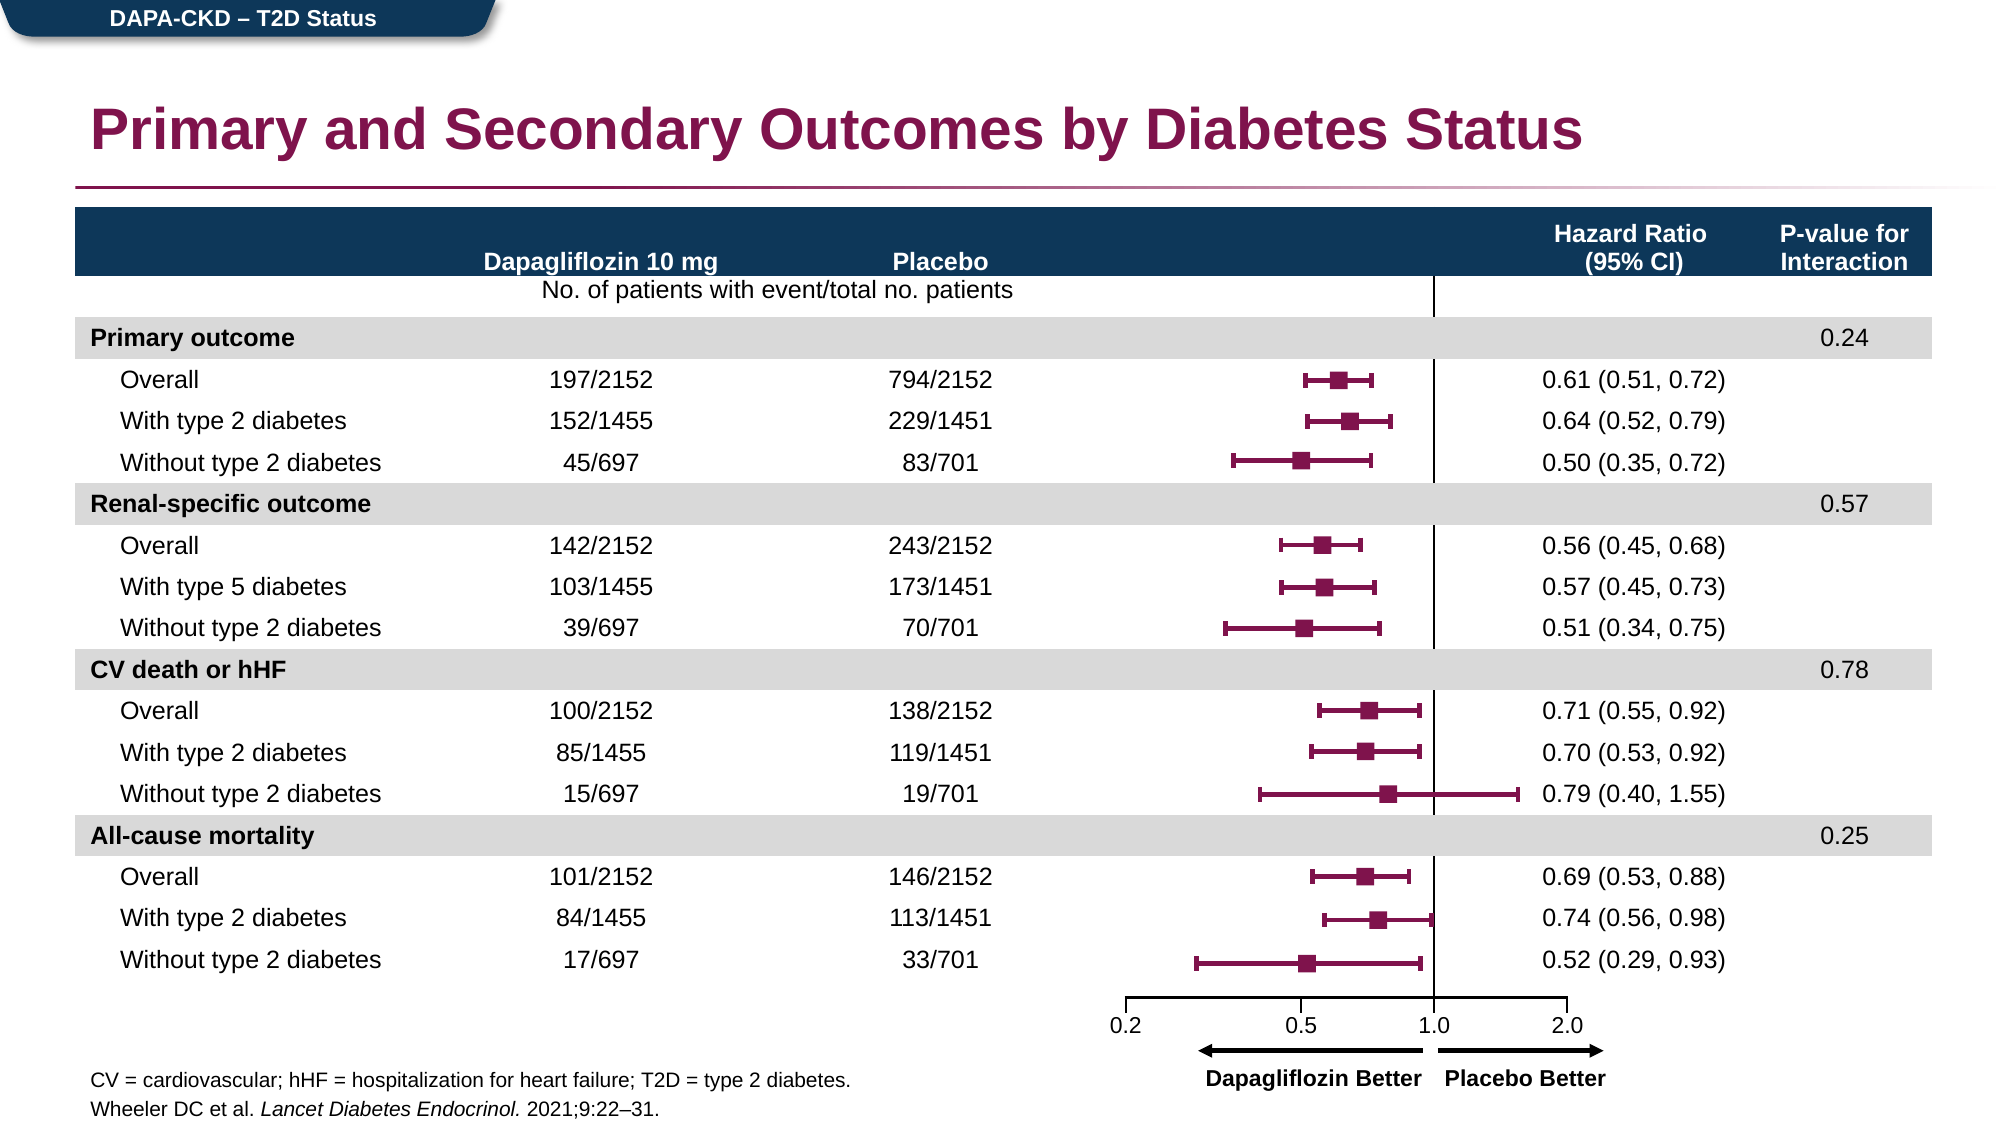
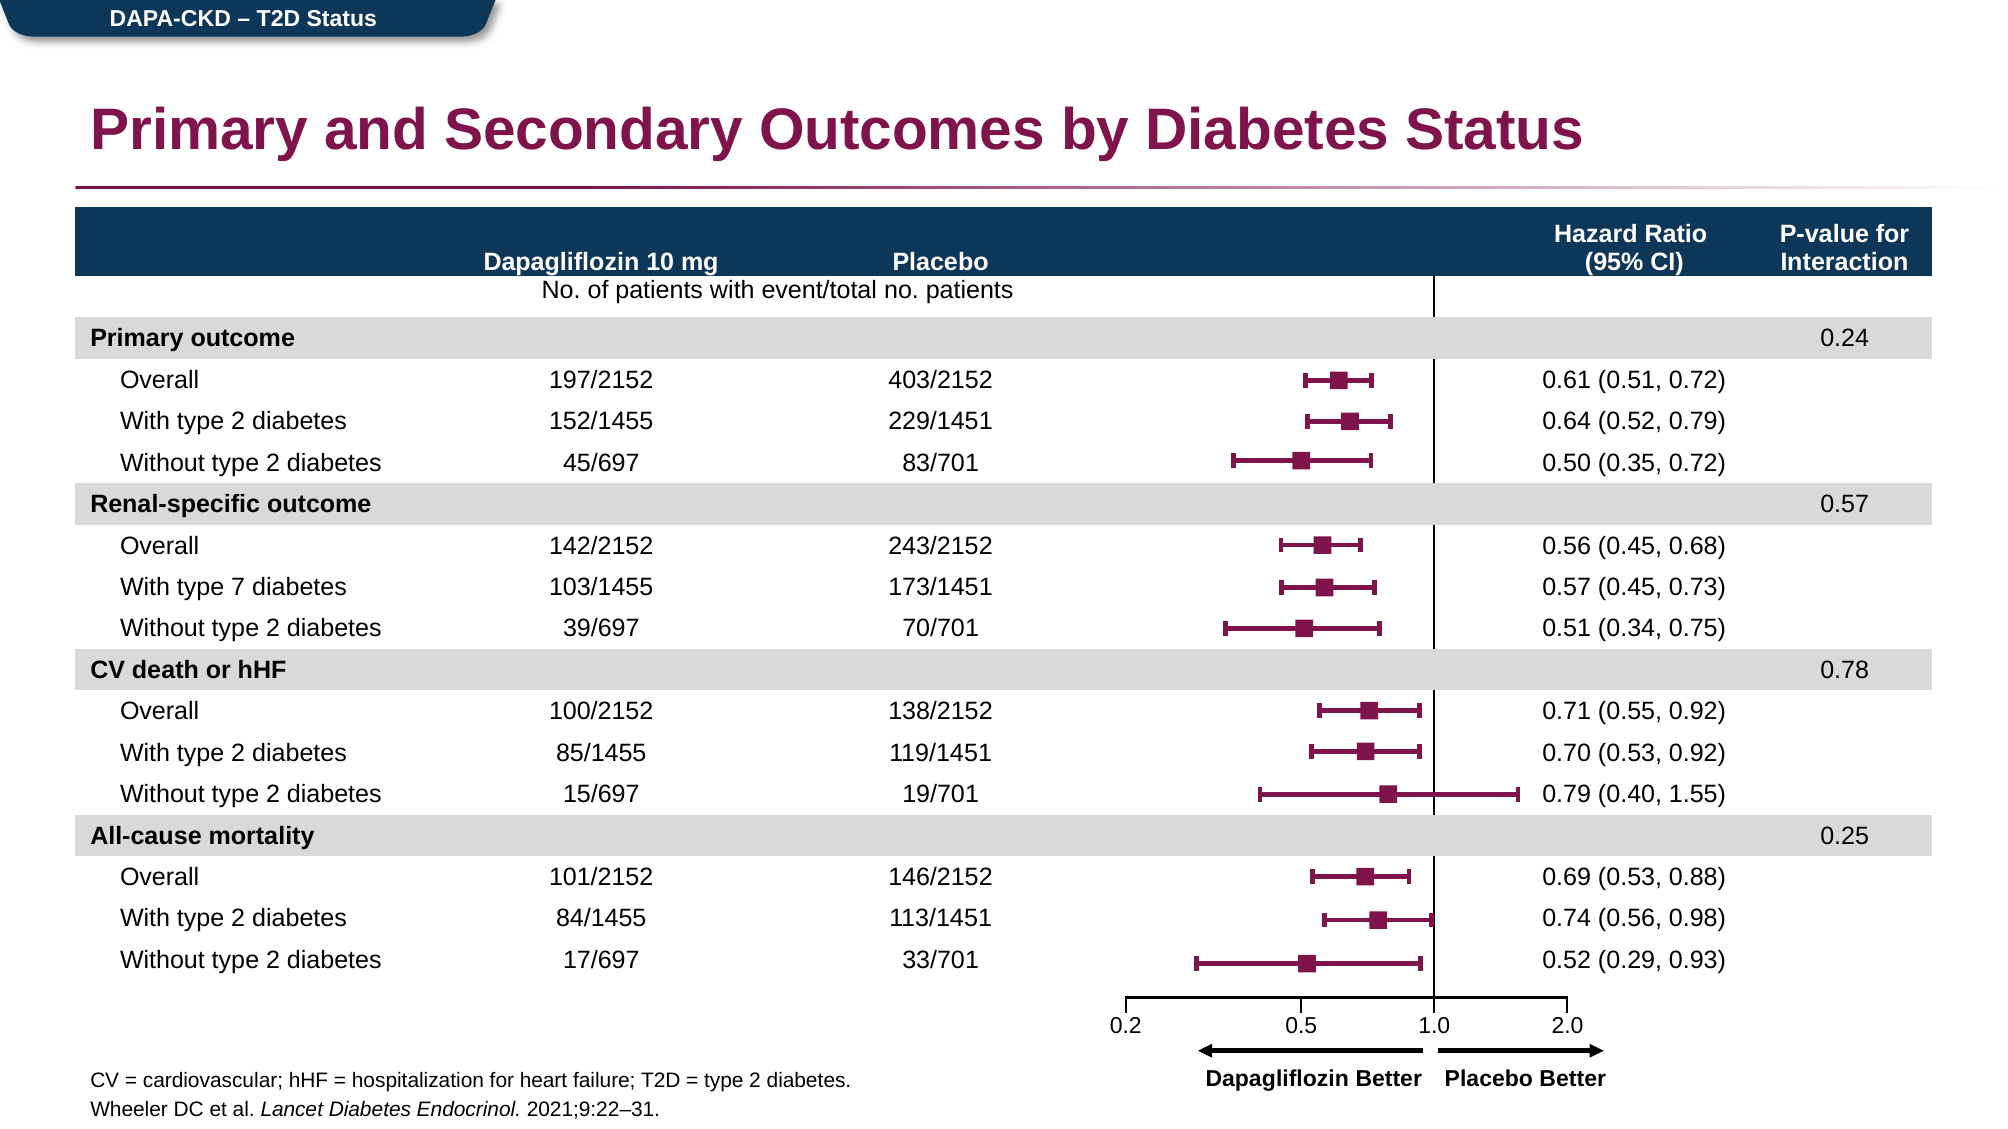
794/2152: 794/2152 -> 403/2152
5: 5 -> 7
